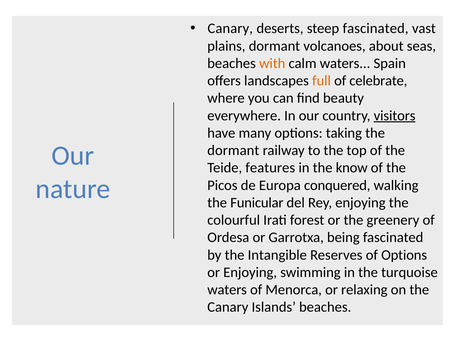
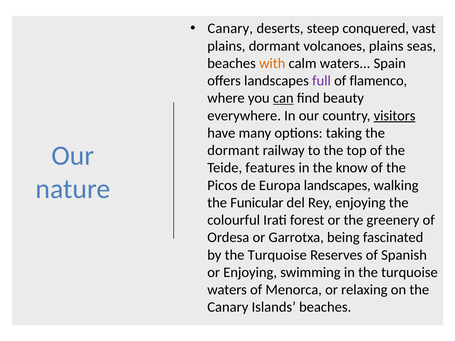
steep fascinated: fascinated -> conquered
volcanoes about: about -> plains
full colour: orange -> purple
celebrate: celebrate -> flamenco
can underline: none -> present
Europa conquered: conquered -> landscapes
by the Intangible: Intangible -> Turquoise
of Options: Options -> Spanish
